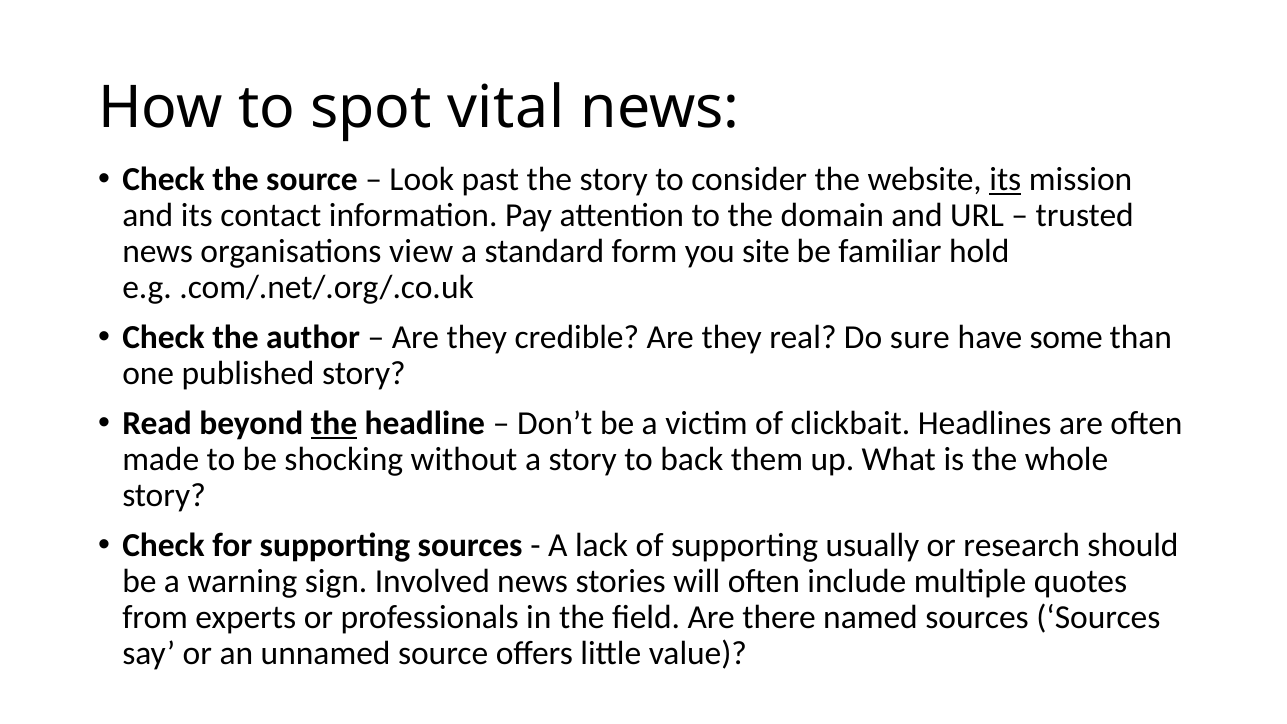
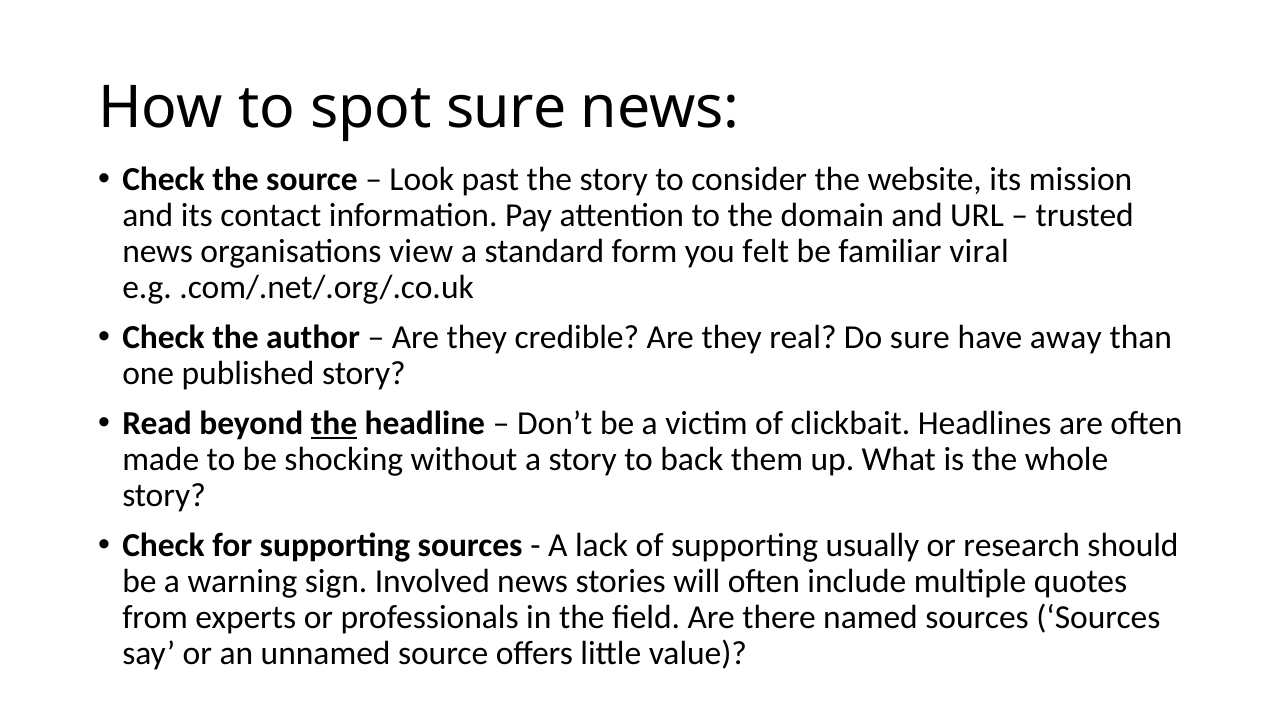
spot vital: vital -> sure
its at (1005, 179) underline: present -> none
site: site -> felt
hold: hold -> viral
some: some -> away
